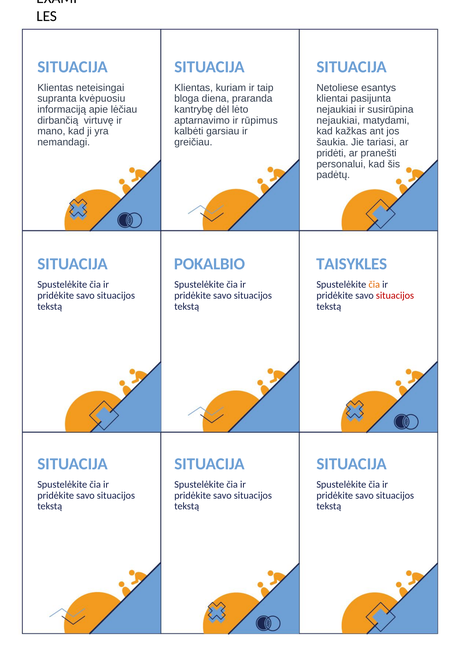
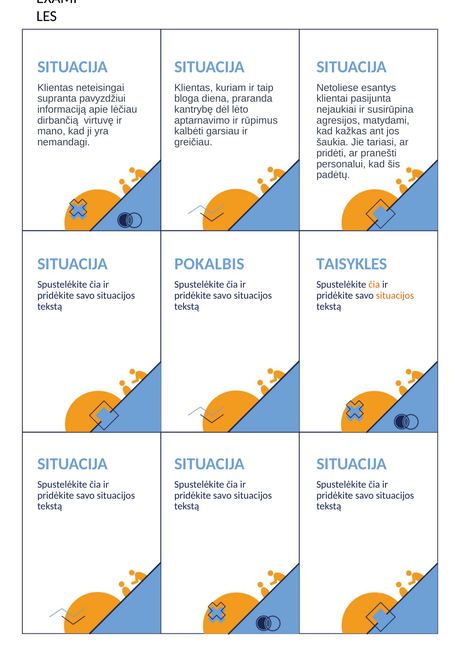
kvėpuosiu: kvėpuosiu -> pavyzdžiui
nejaukiai at (338, 120): nejaukiai -> agresijos
POKALBIO: POKALBIO -> POKALBIS
situacijos at (395, 296) colour: red -> orange
